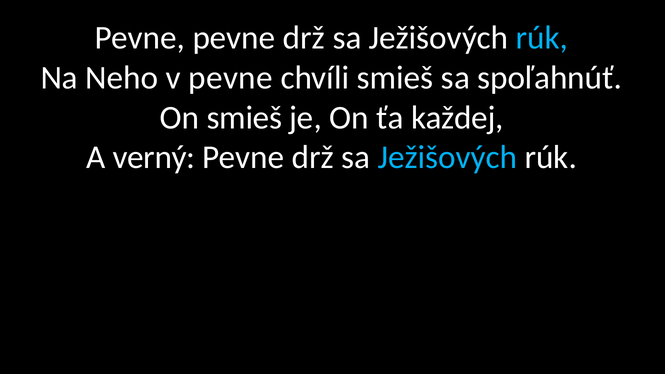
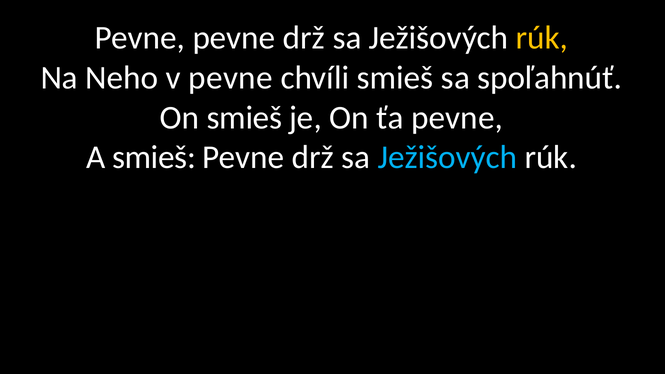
rúk at (542, 38) colour: light blue -> yellow
ťa každej: každej -> pevne
A verný: verný -> smieš
